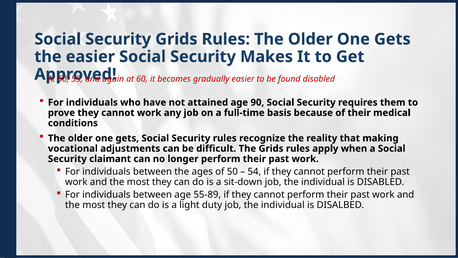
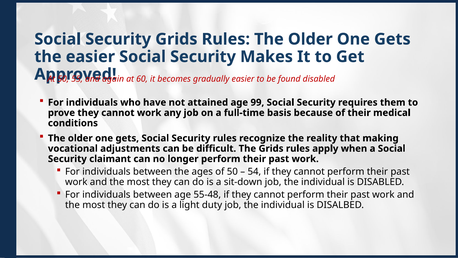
90: 90 -> 99
55-89: 55-89 -> 55-48
